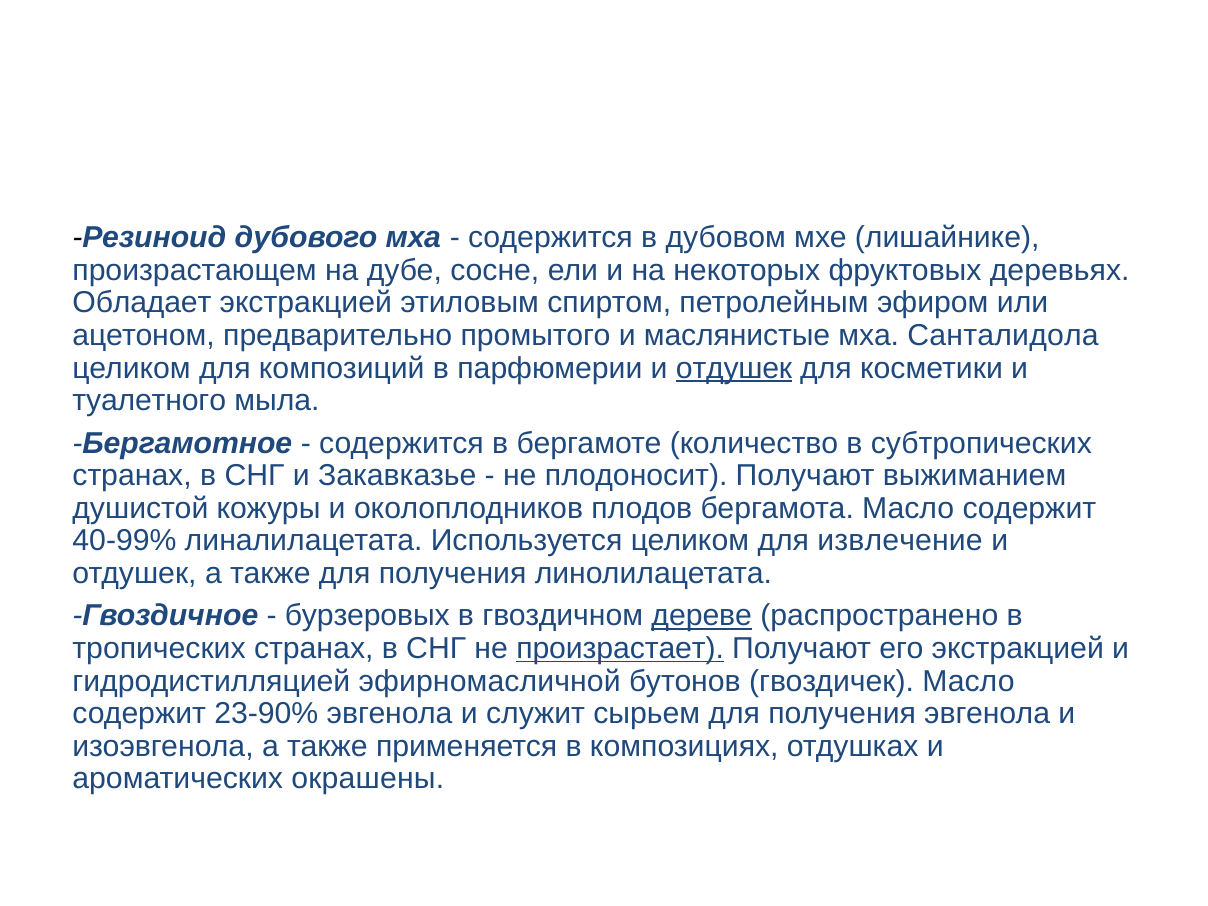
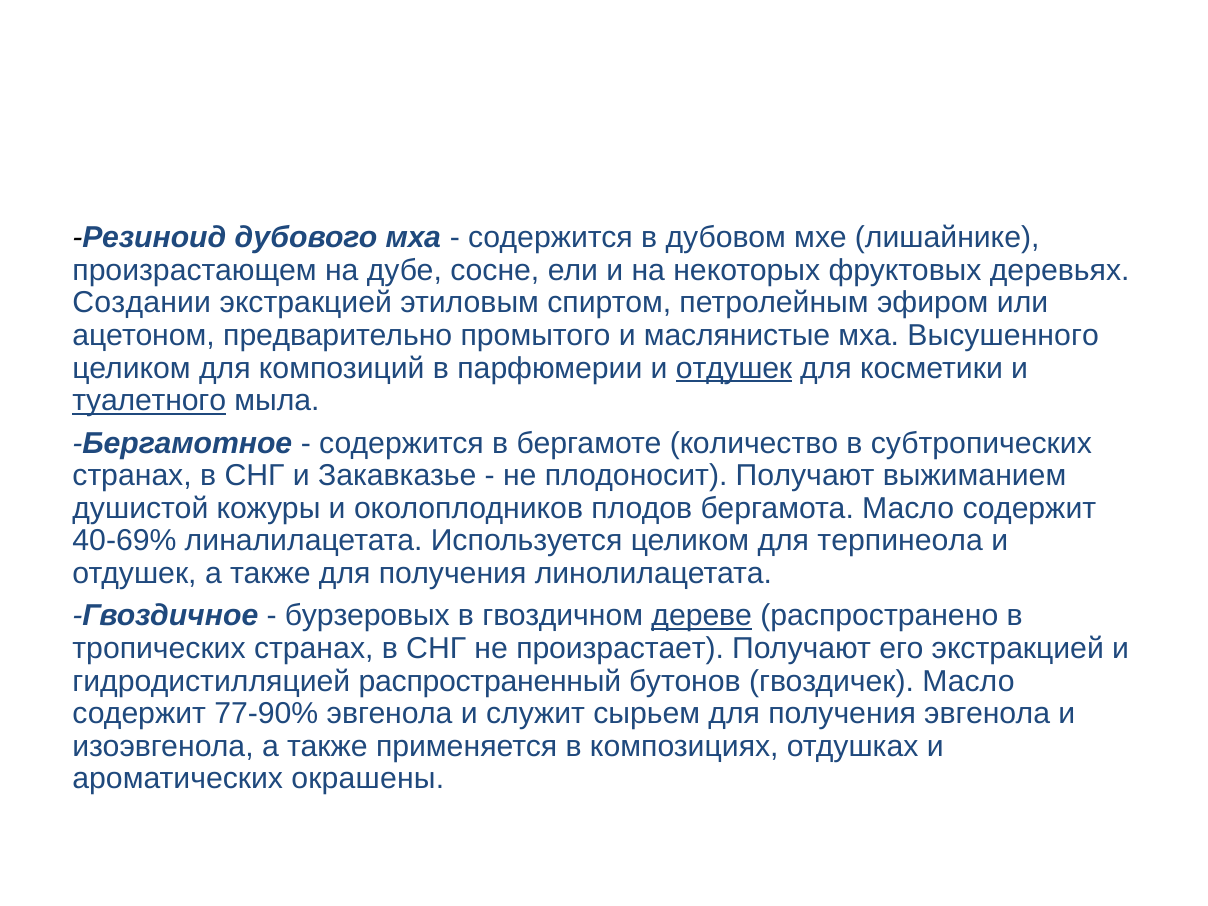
Обладает: Обладает -> Создании
Санталидола: Санталидола -> Высушенного
туалетного underline: none -> present
40-99%: 40-99% -> 40-69%
извлечение: извлечение -> терпинеола
произрастает underline: present -> none
эфирномасличной: эфирномасличной -> распространенный
23-90%: 23-90% -> 77-90%
